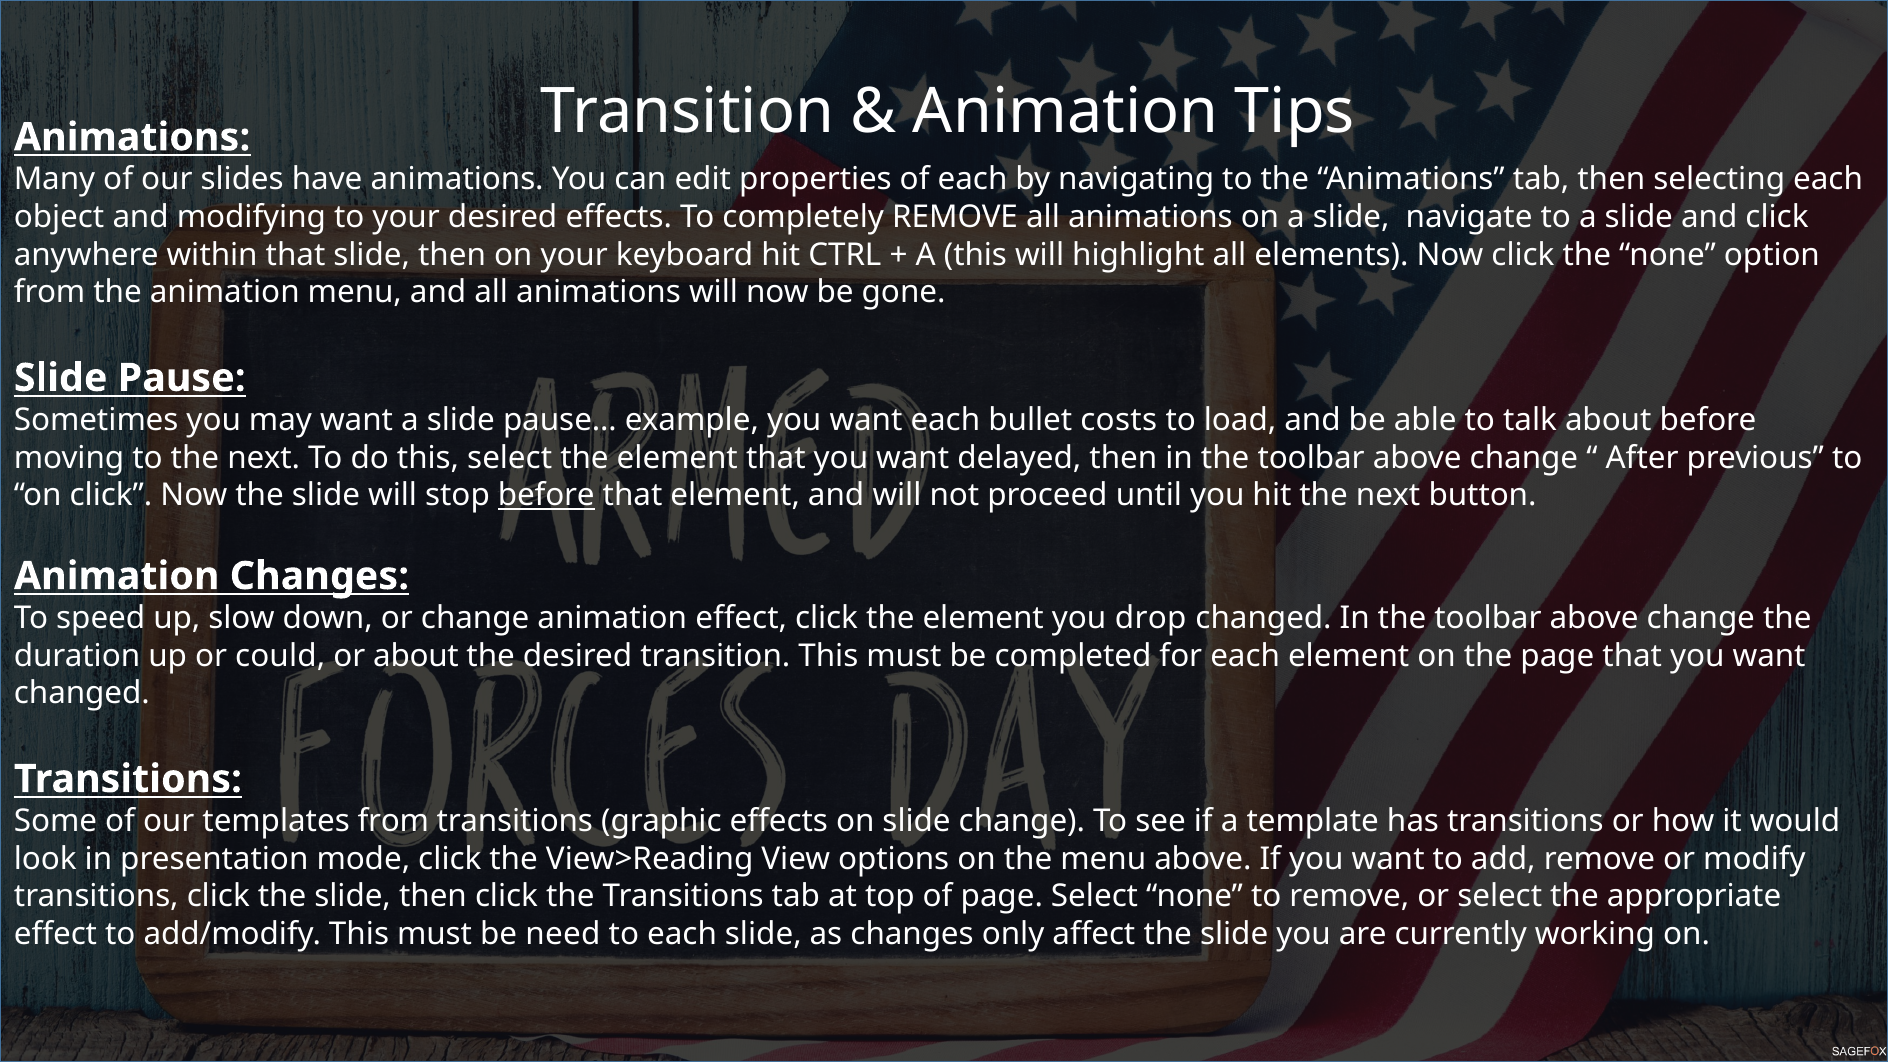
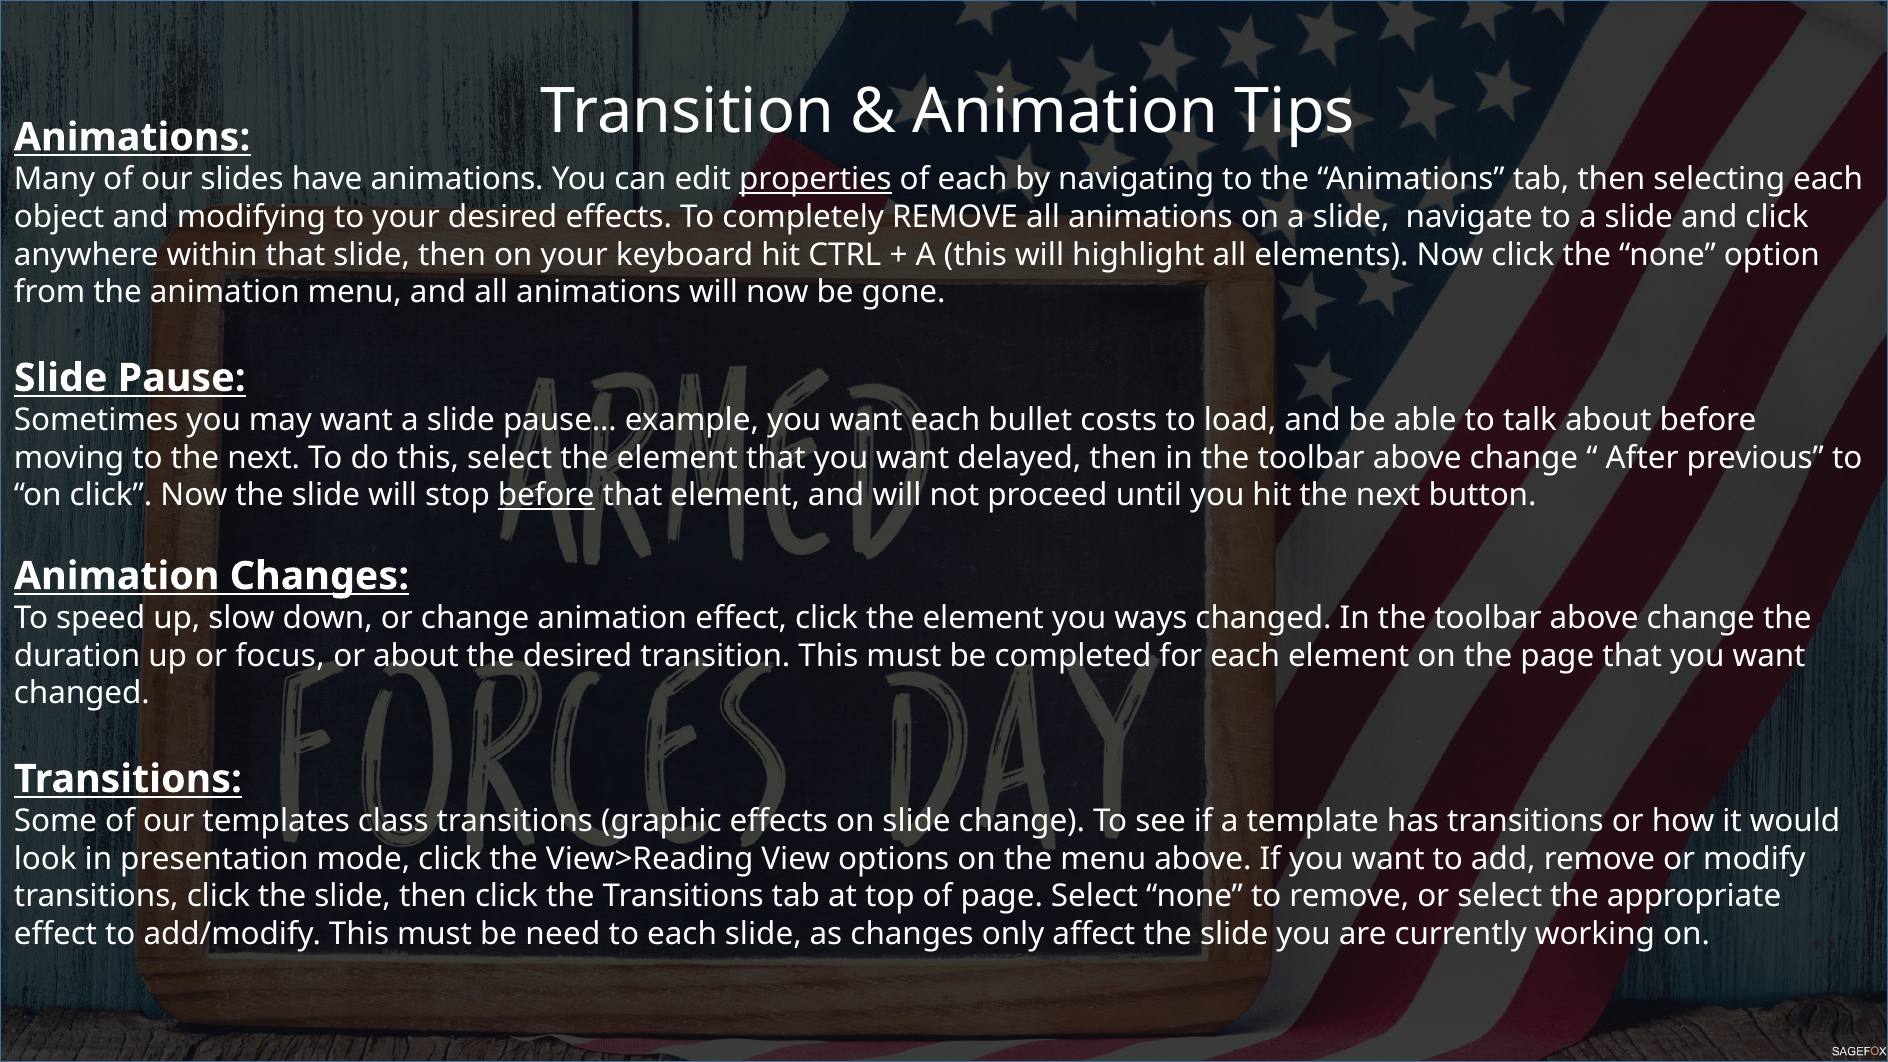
properties underline: none -> present
drop: drop -> ways
could: could -> focus
templates from: from -> class
